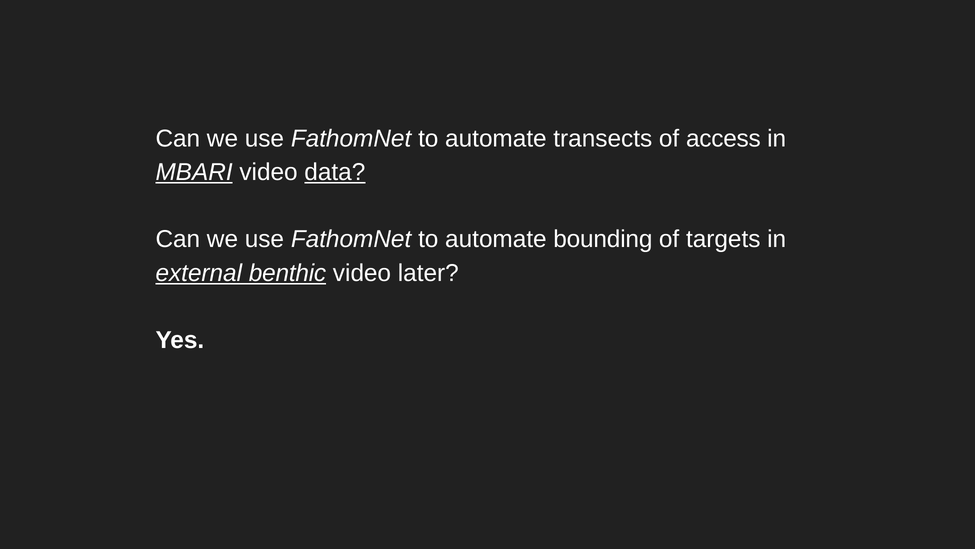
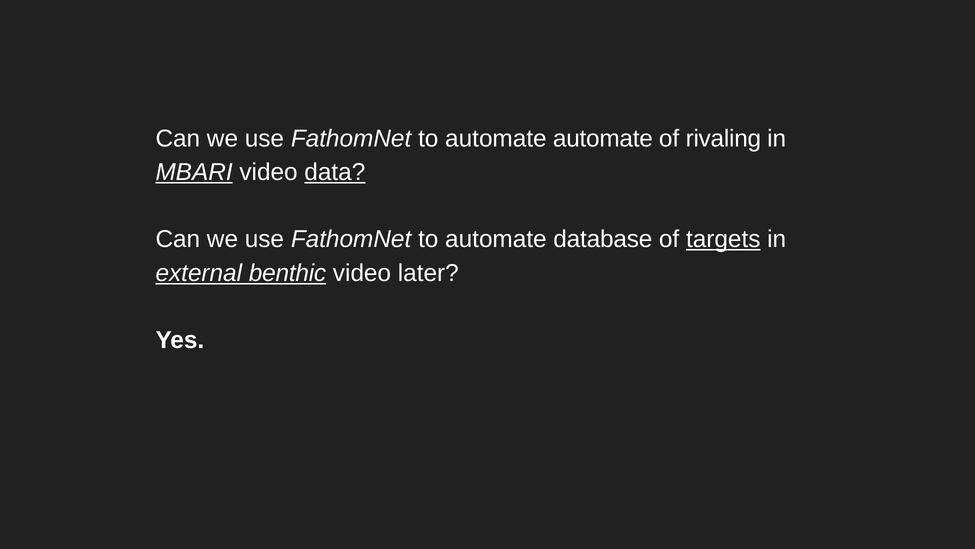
automate transects: transects -> automate
access: access -> rivaling
bounding: bounding -> database
targets underline: none -> present
